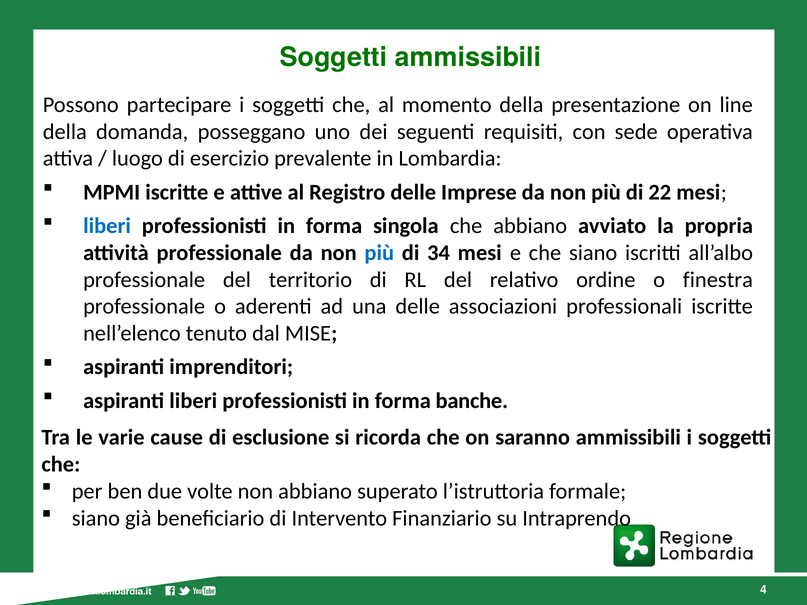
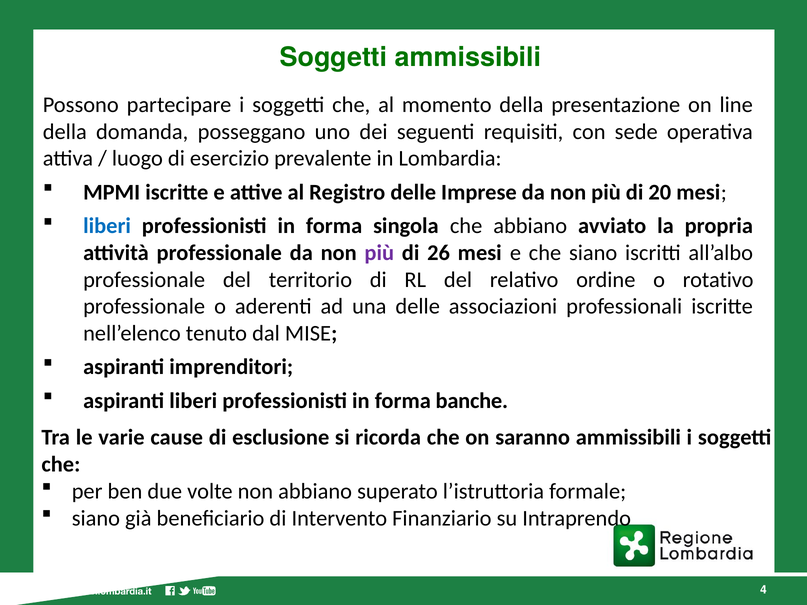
22: 22 -> 20
più at (379, 253) colour: blue -> purple
34: 34 -> 26
finestra: finestra -> rotativo
